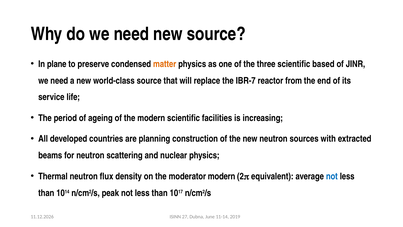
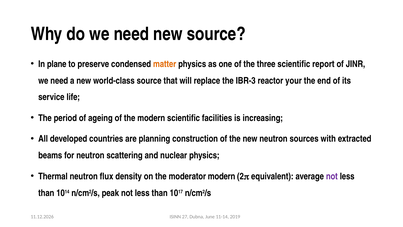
based: based -> report
IBR-7: IBR-7 -> IBR-3
from: from -> your
not at (332, 176) colour: blue -> purple
